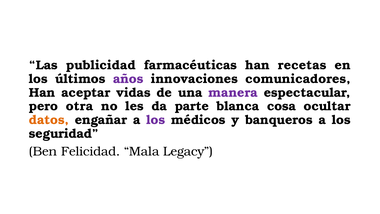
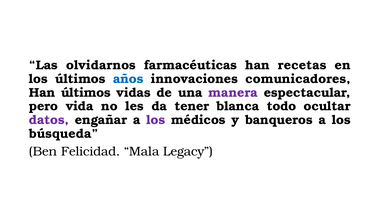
publicidad: publicidad -> olvidarnos
años colour: purple -> blue
Han aceptar: aceptar -> últimos
otra: otra -> vida
parte: parte -> tener
cosa: cosa -> todo
datos colour: orange -> purple
seguridad: seguridad -> búsqueda
